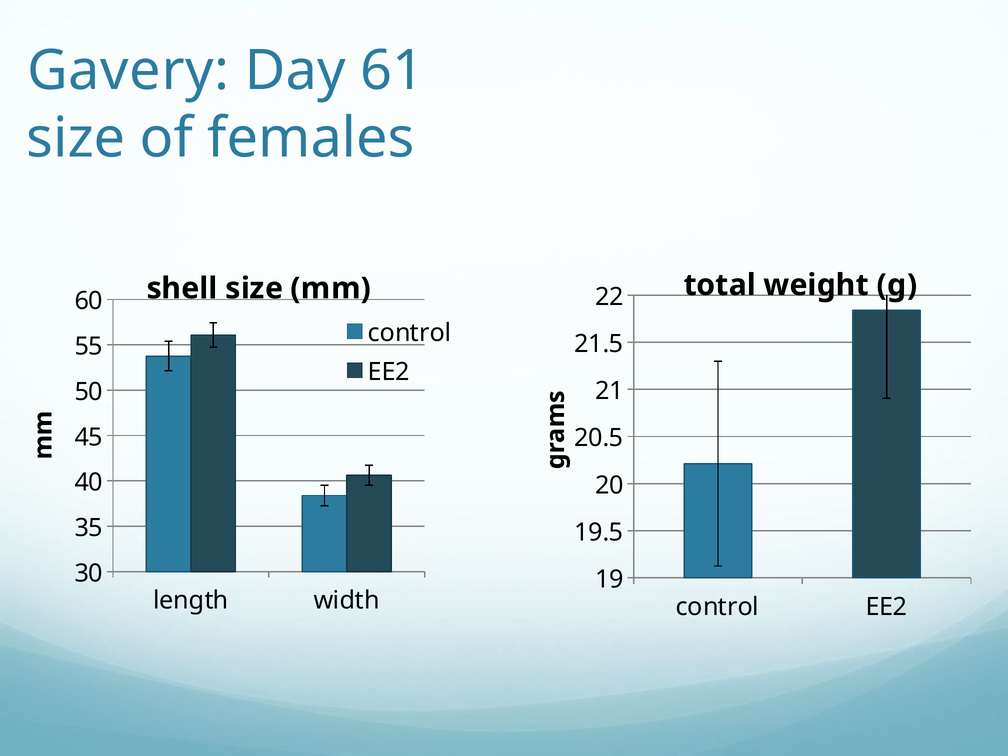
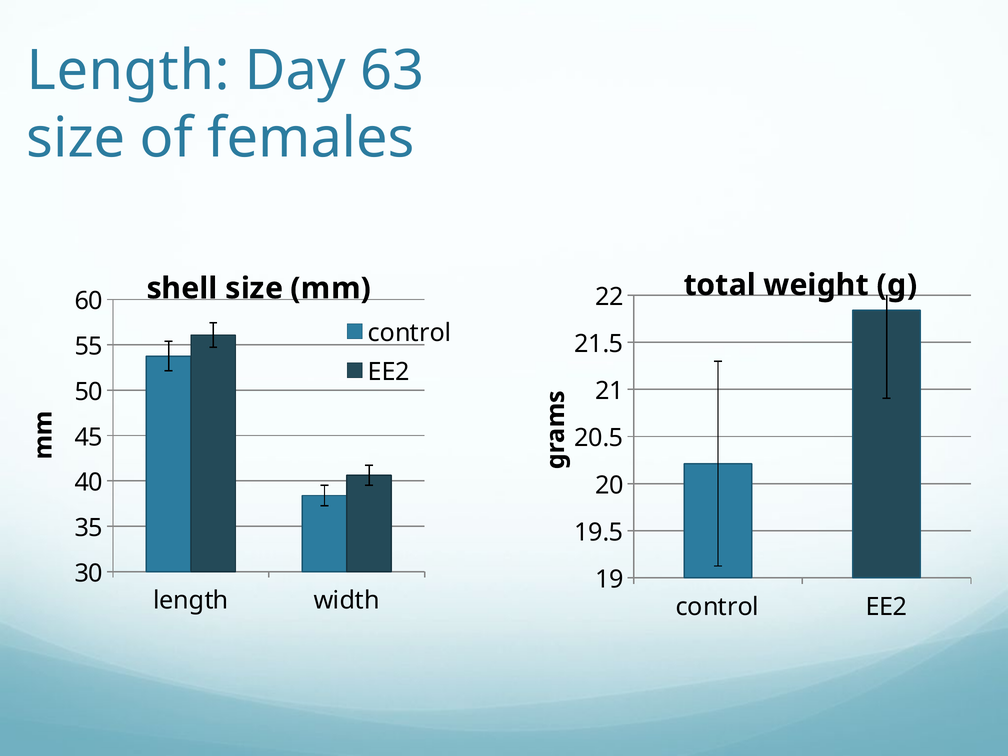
Gavery at (128, 71): Gavery -> Length
61: 61 -> 63
